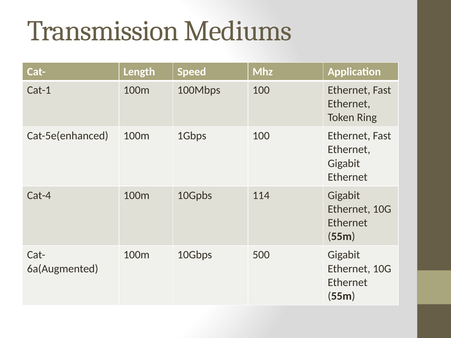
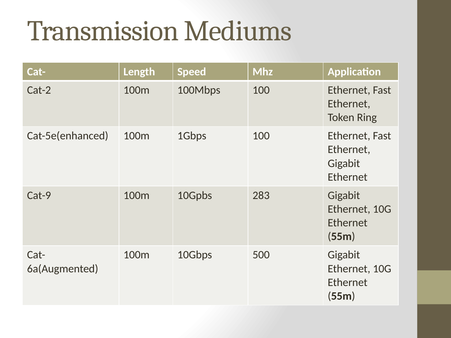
Cat-1: Cat-1 -> Cat-2
Cat-4: Cat-4 -> Cat-9
114: 114 -> 283
